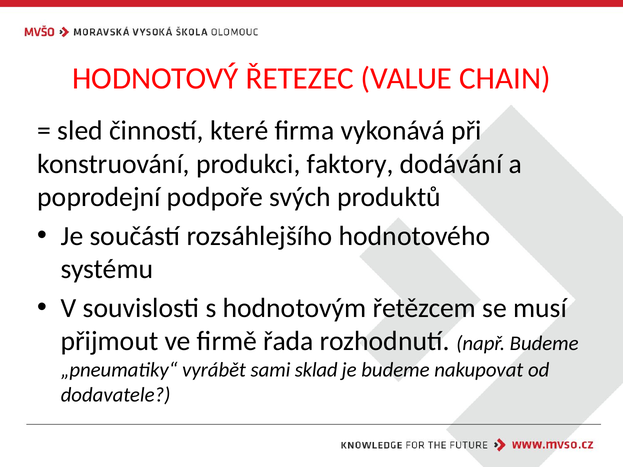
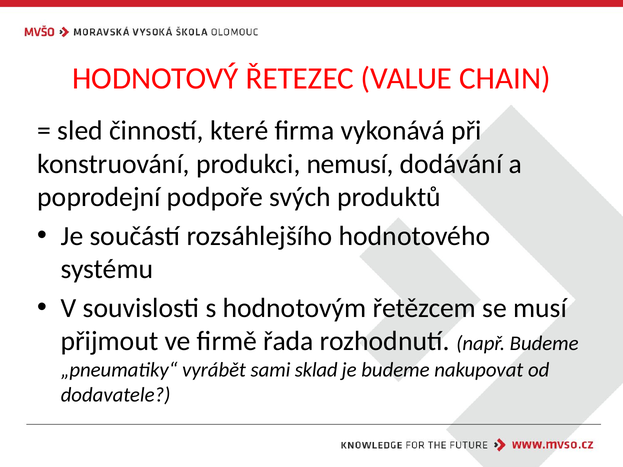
faktory: faktory -> nemusí
